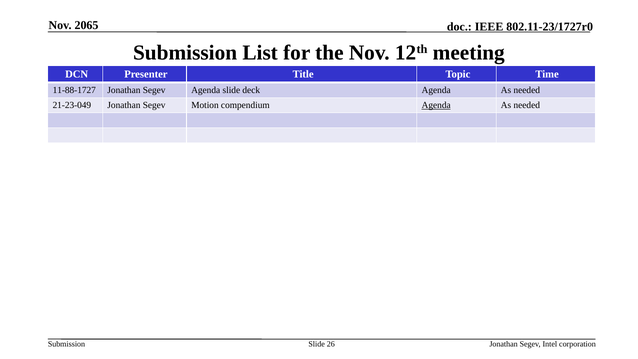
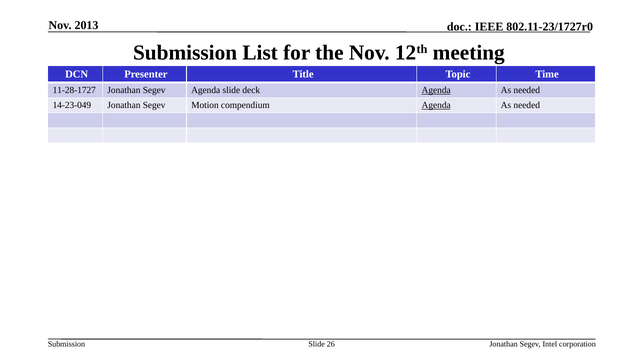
2065: 2065 -> 2013
11-88-1727: 11-88-1727 -> 11-28-1727
Agenda at (436, 90) underline: none -> present
21-23-049: 21-23-049 -> 14-23-049
